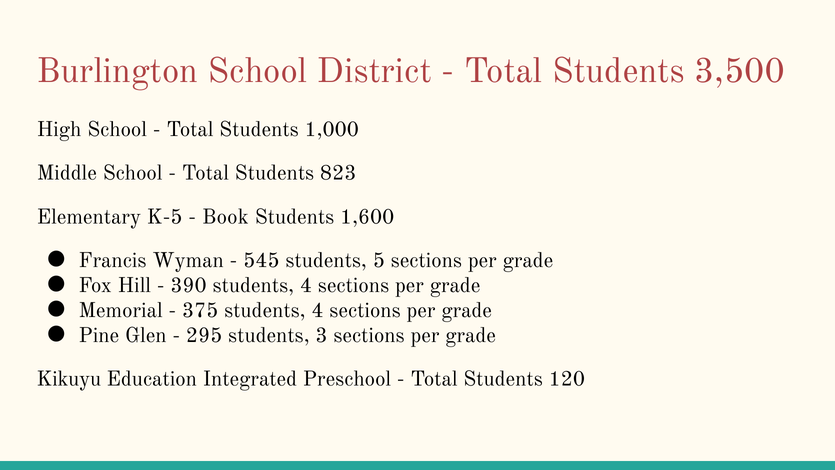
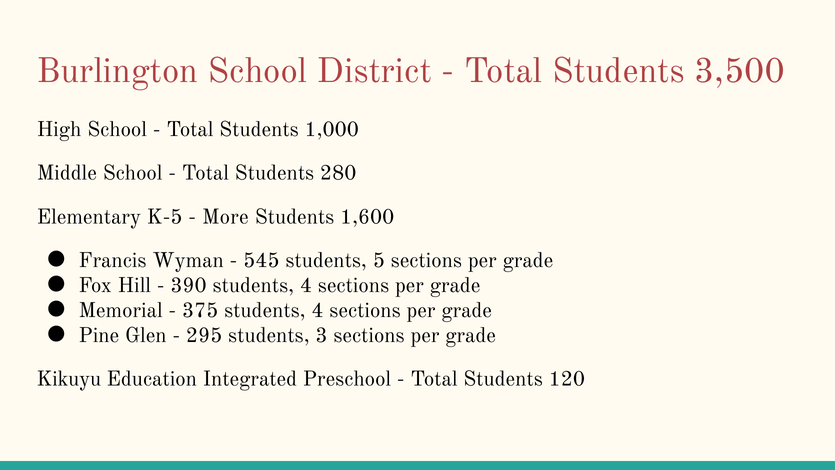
823: 823 -> 280
Book: Book -> More
